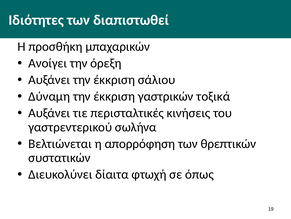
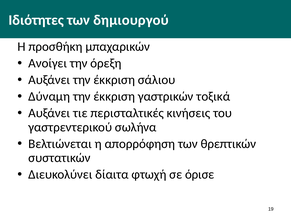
διαπιστωθεί: διαπιστωθεί -> δημιουργού
όπως: όπως -> όρισε
